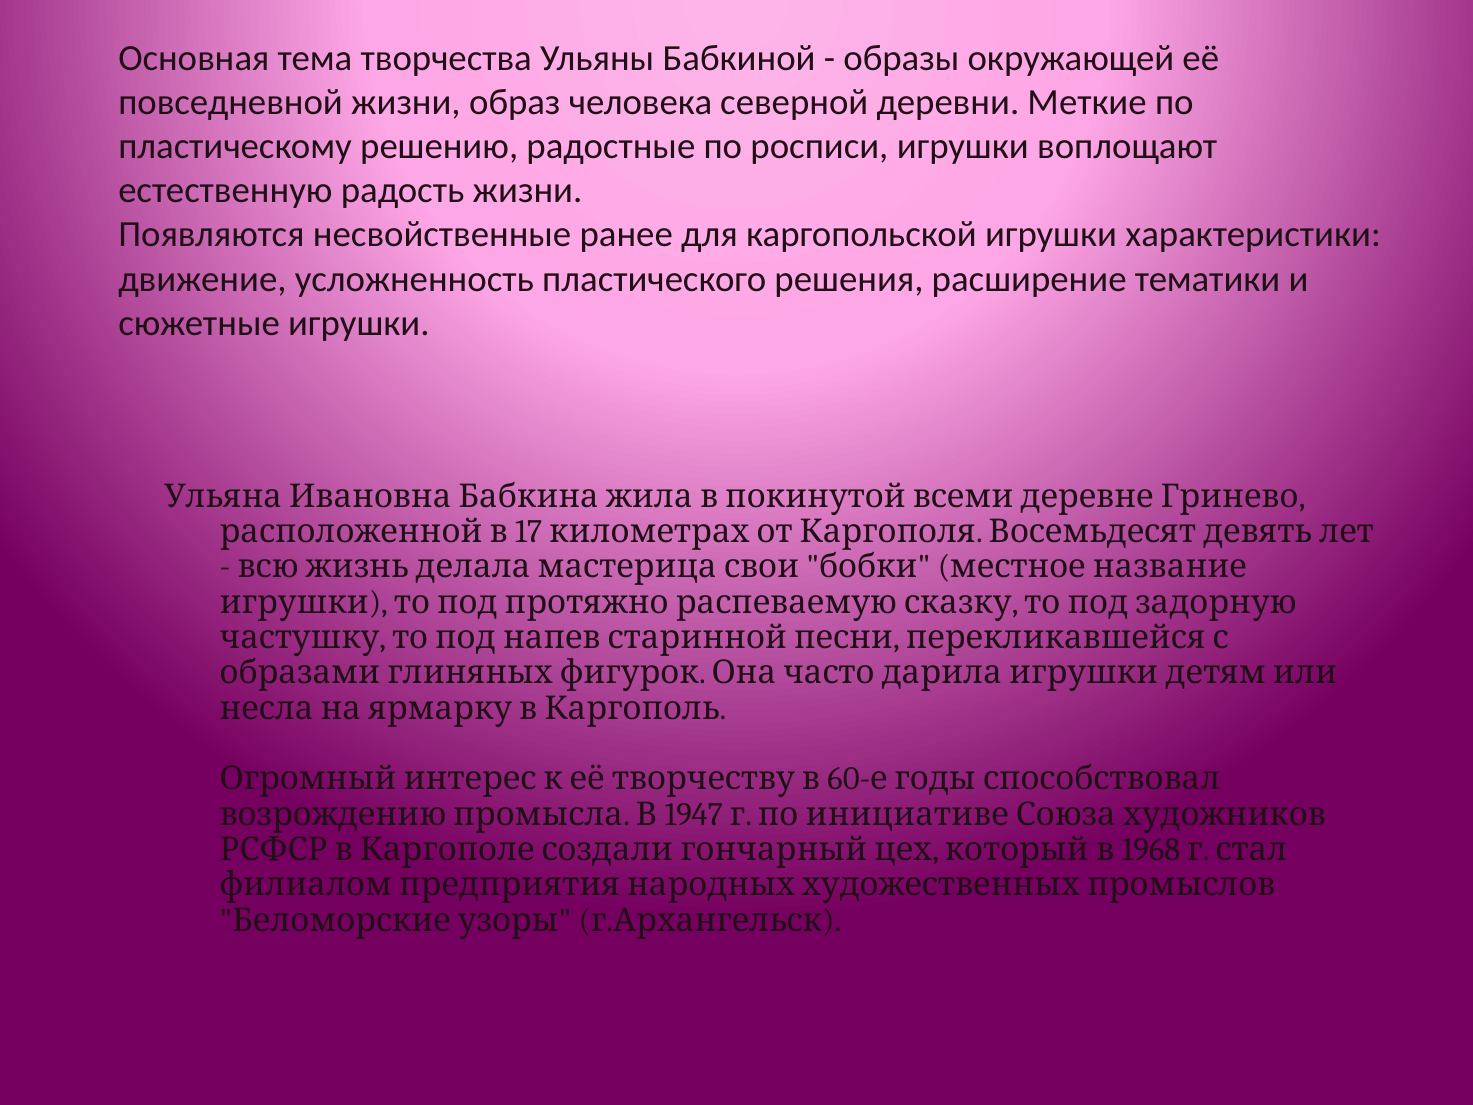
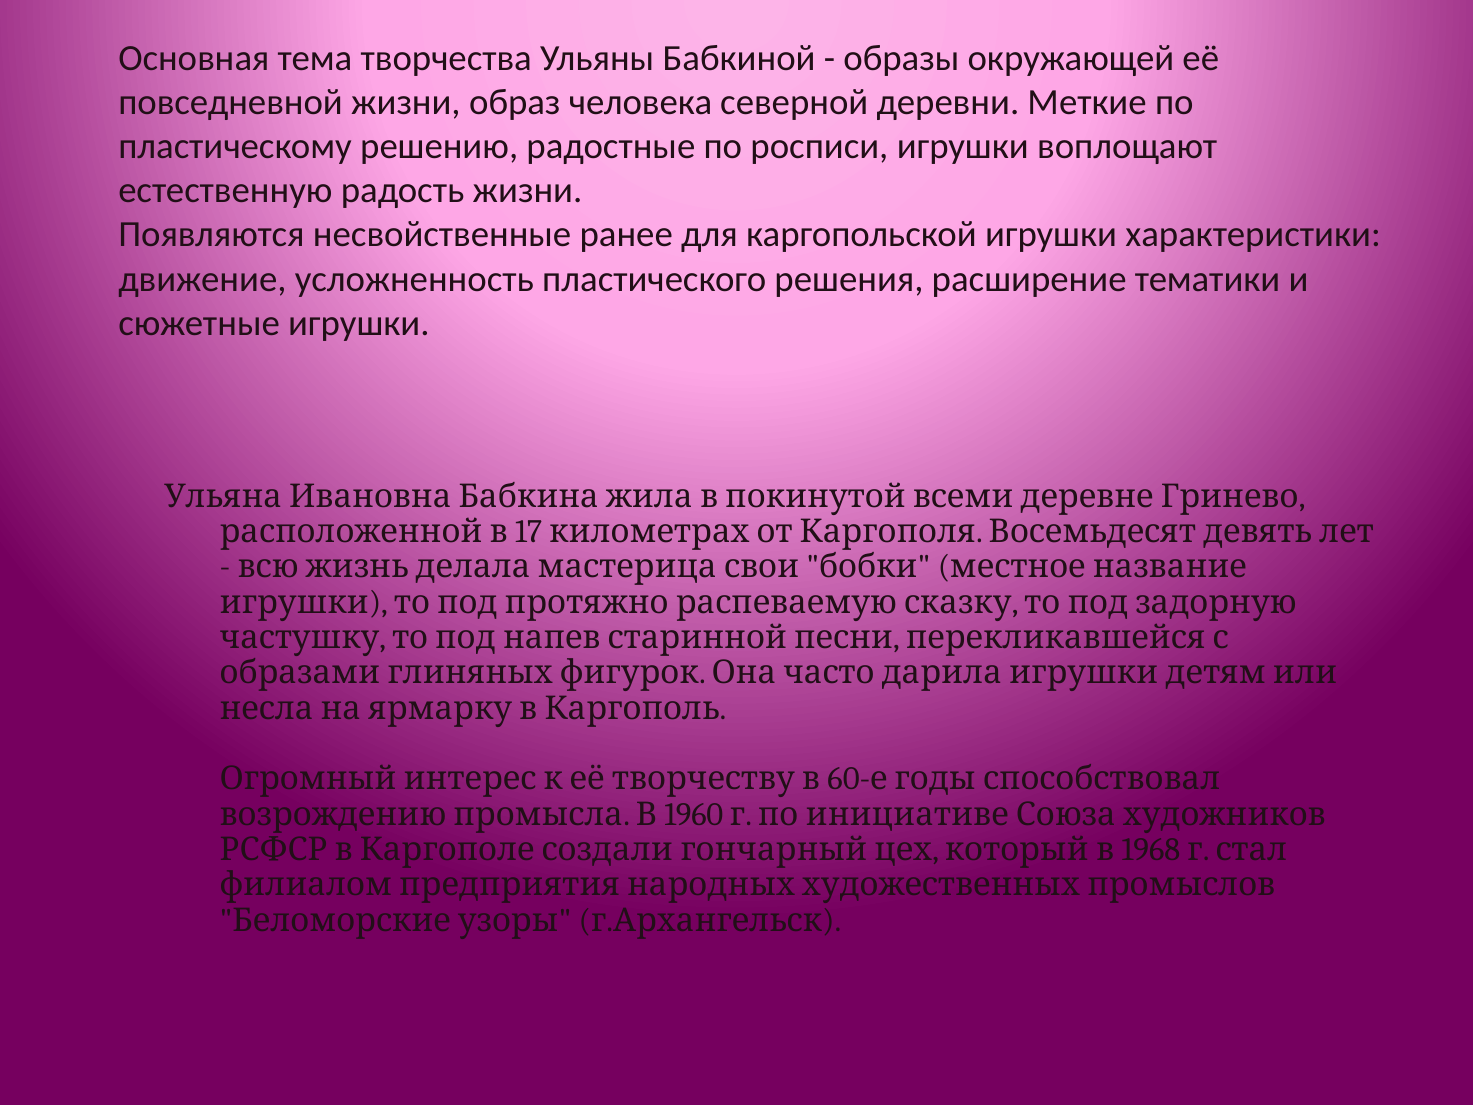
1947: 1947 -> 1960
